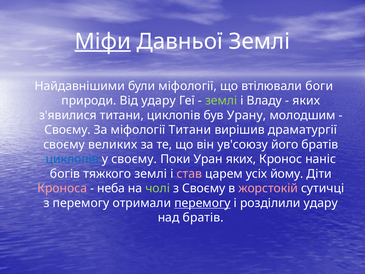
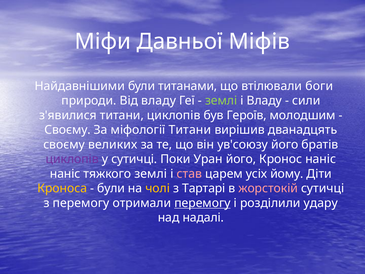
Міфи underline: present -> none
Давньої Землі: Землі -> Міфів
були міфології: міфології -> титанами
Від удару: удару -> владу
яких at (306, 101): яких -> сили
Урану: Урану -> Героїв
драматургії: драматургії -> дванадцять
циклопів at (72, 159) colour: blue -> purple
у своєму: своєму -> сутичці
Уран яких: яких -> його
богів at (65, 174): богів -> наніс
Кроноса colour: pink -> yellow
неба at (111, 188): неба -> були
чолі colour: light green -> yellow
з Своєму: Своєму -> Тартарі
над братів: братів -> надалі
